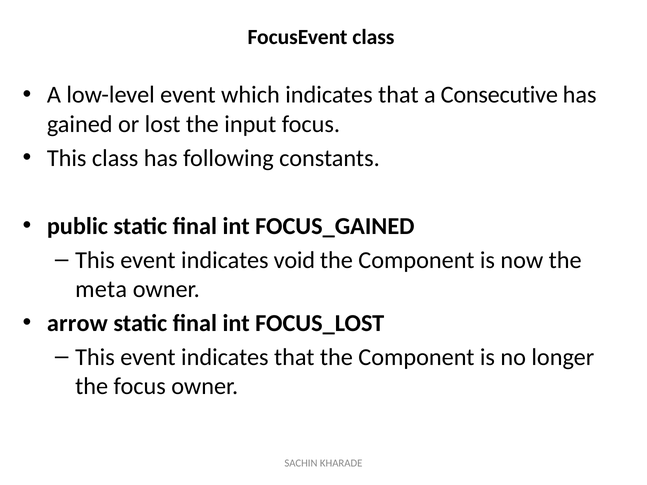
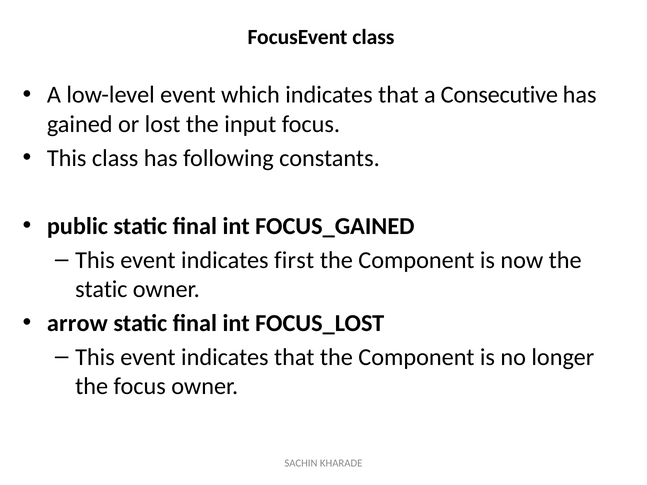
void: void -> first
meta at (101, 289): meta -> static
